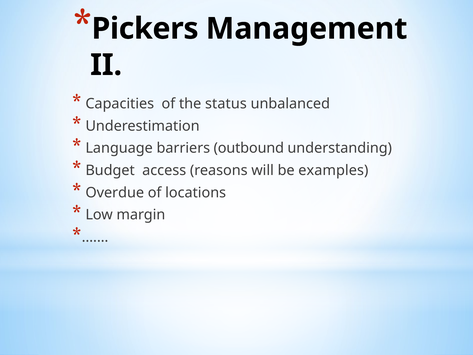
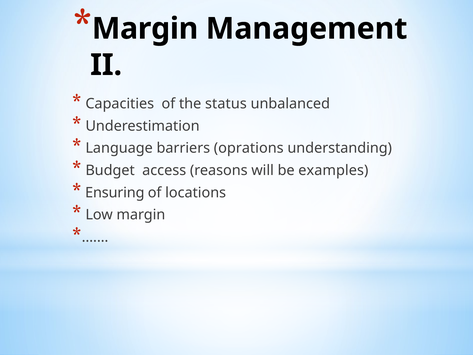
Pickers at (145, 29): Pickers -> Margin
outbound: outbound -> oprations
Overdue: Overdue -> Ensuring
